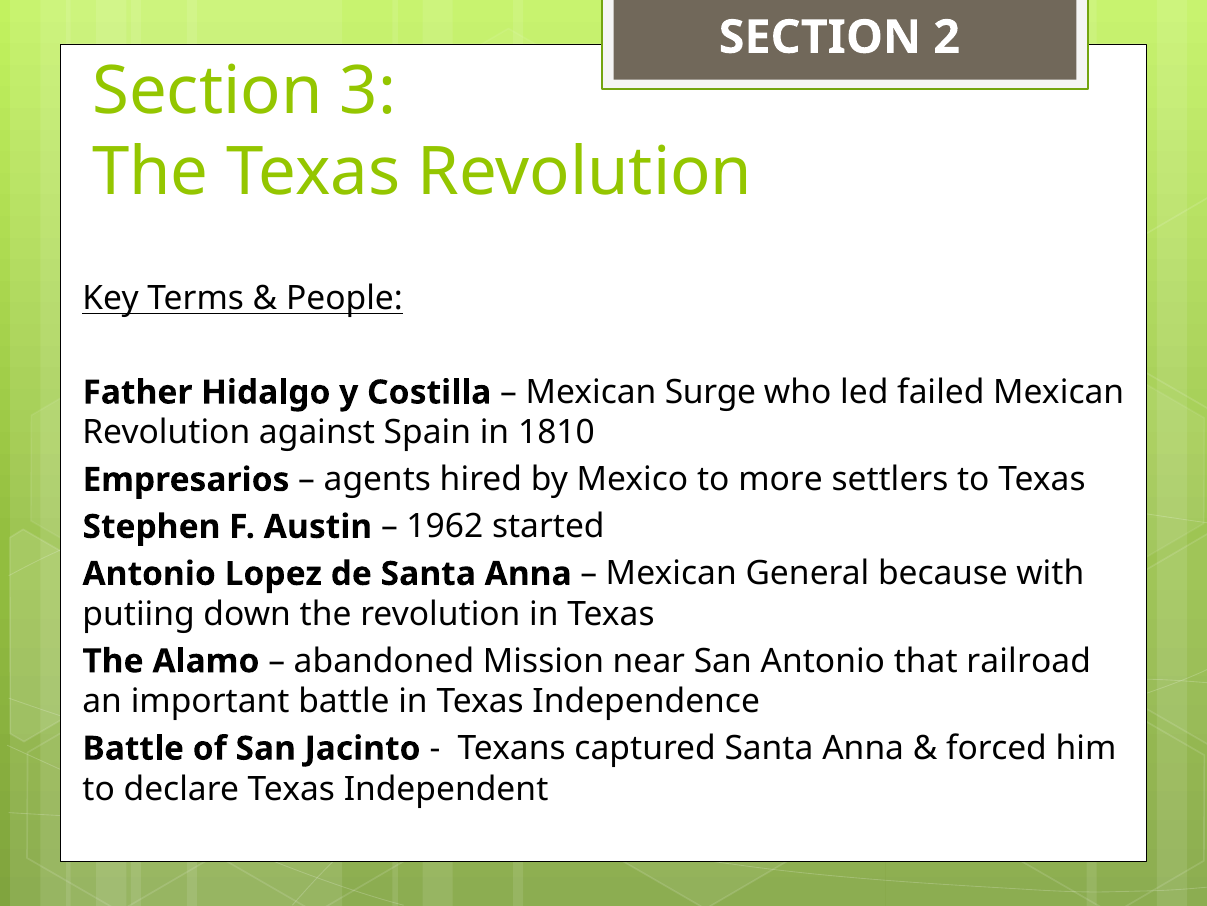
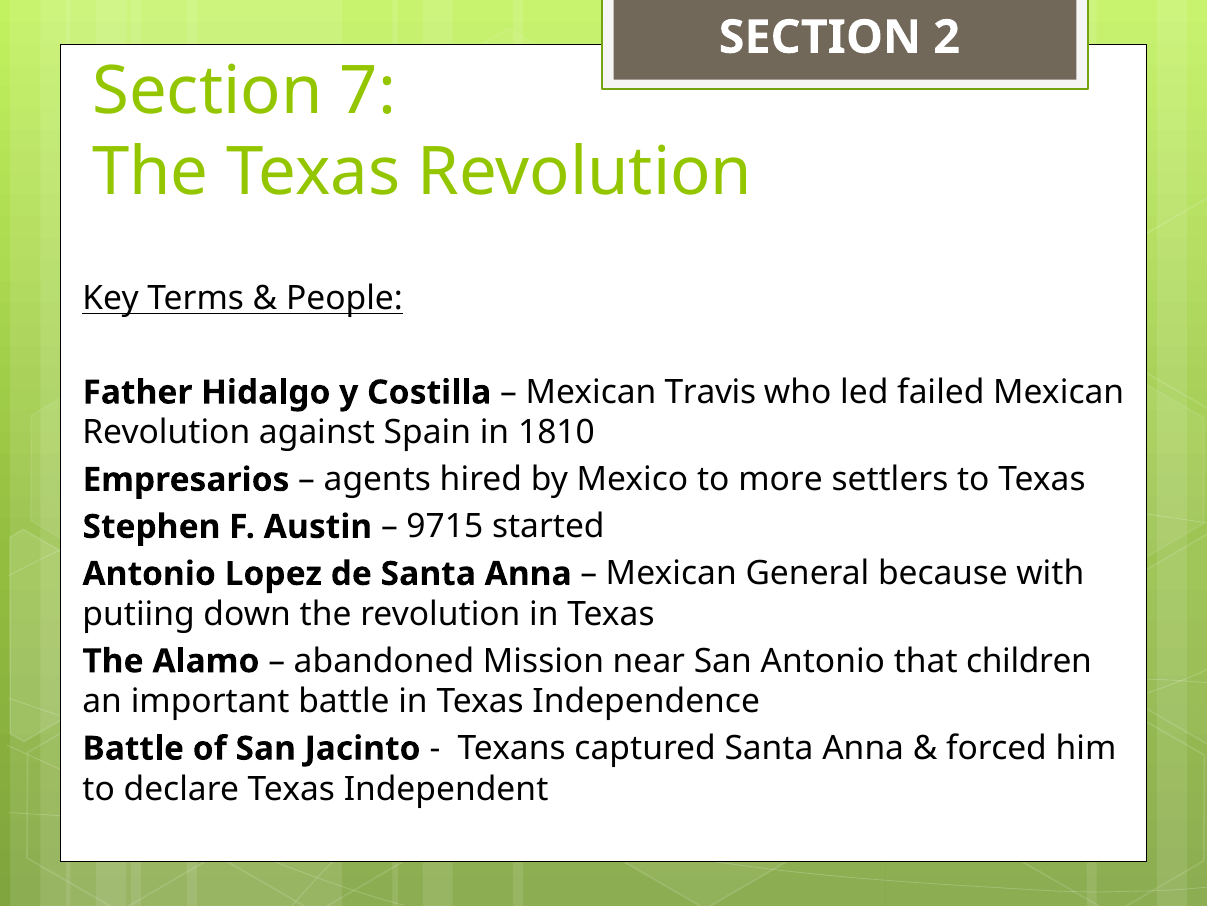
3: 3 -> 7
Surge: Surge -> Travis
1962: 1962 -> 9715
railroad: railroad -> children
